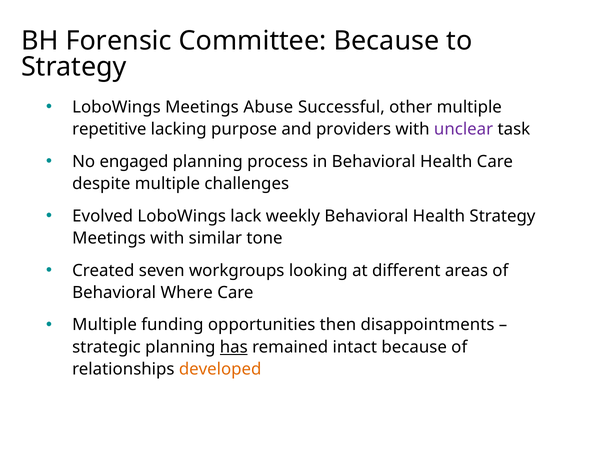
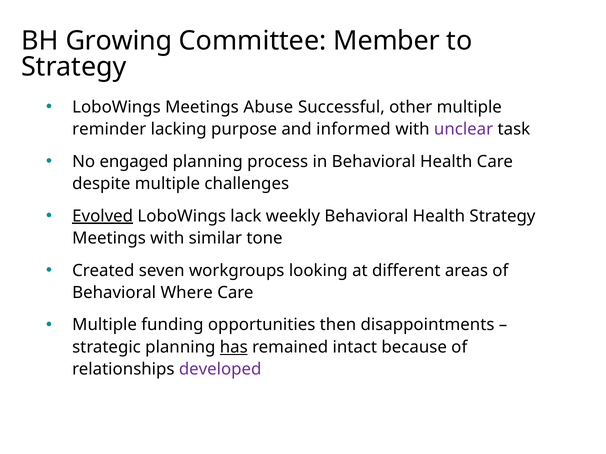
Forensic: Forensic -> Growing
Committee Because: Because -> Member
repetitive: repetitive -> reminder
providers: providers -> informed
Evolved underline: none -> present
developed colour: orange -> purple
